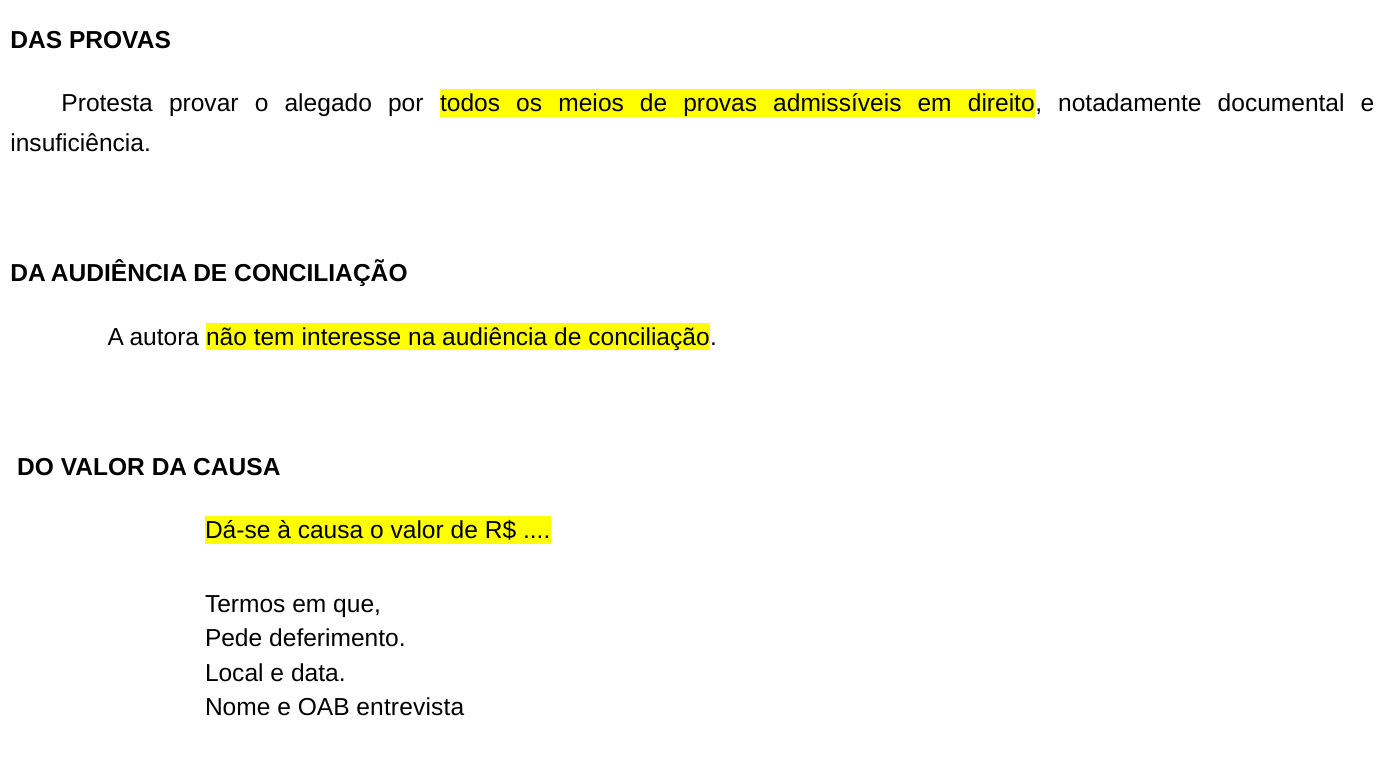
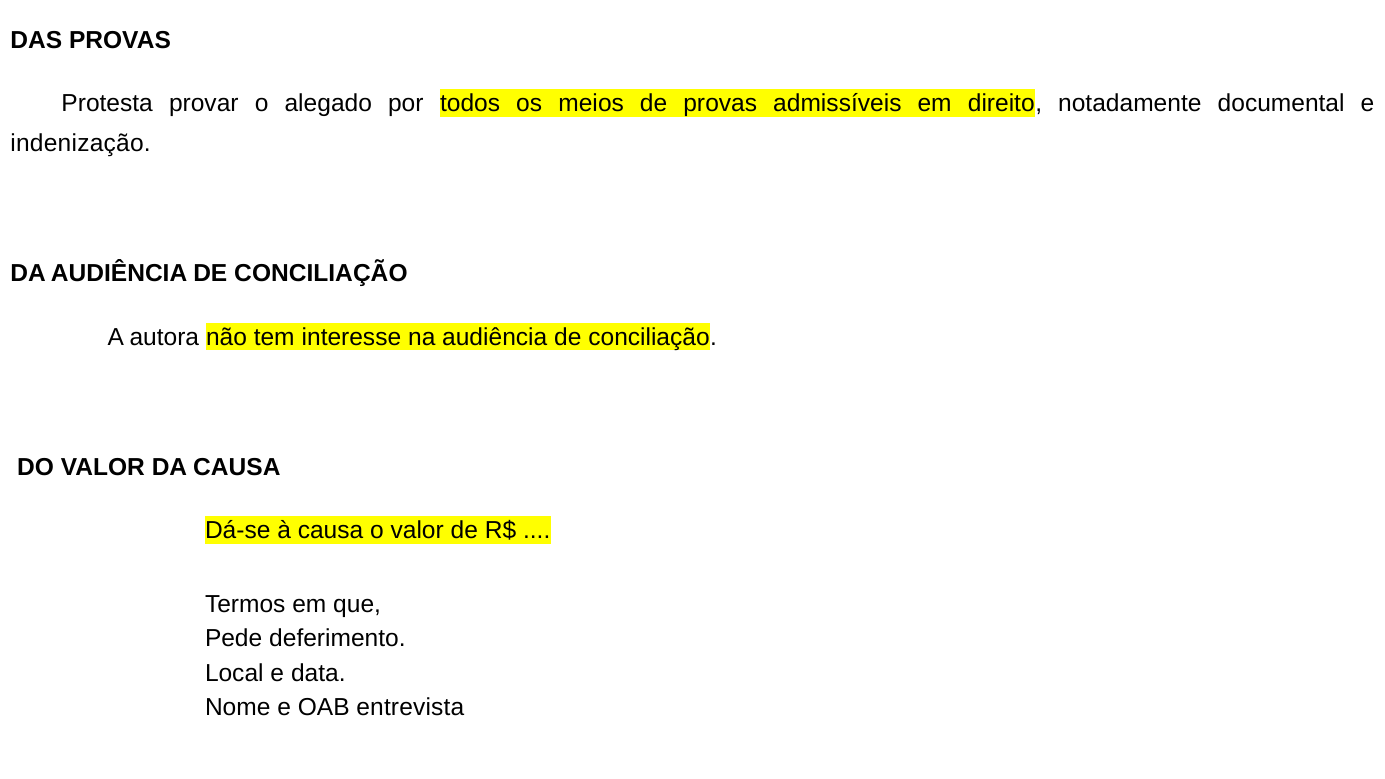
insuficiência: insuficiência -> indenização
